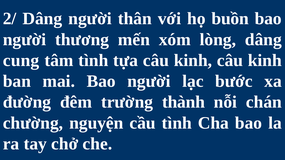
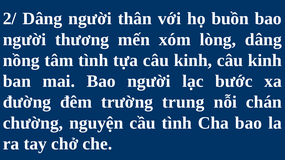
cung: cung -> nồng
thành: thành -> trung
